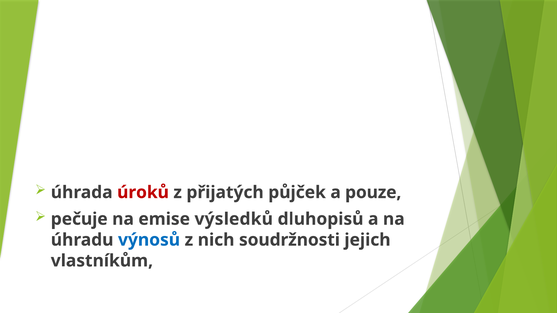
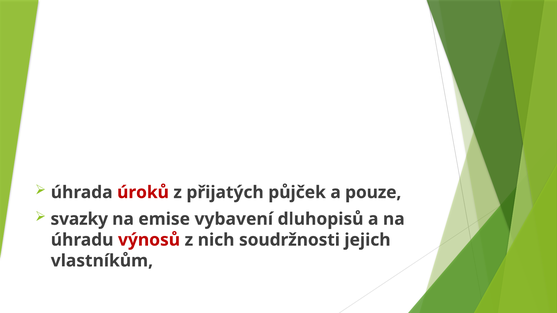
pečuje: pečuje -> svazky
výsledků: výsledků -> vybavení
výnosů colour: blue -> red
